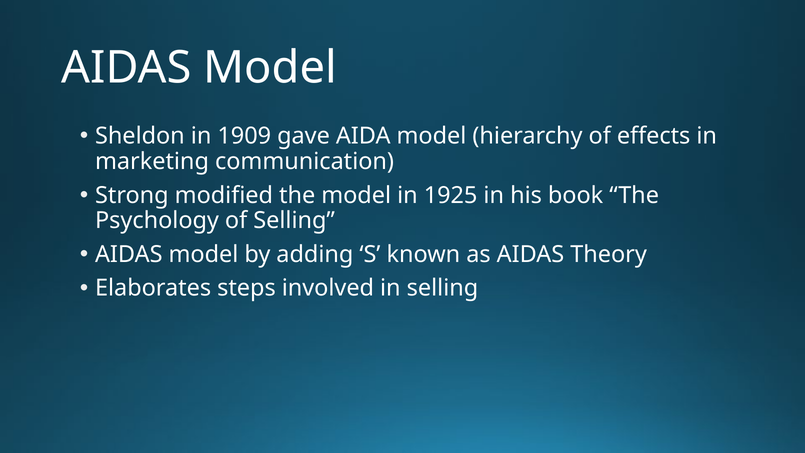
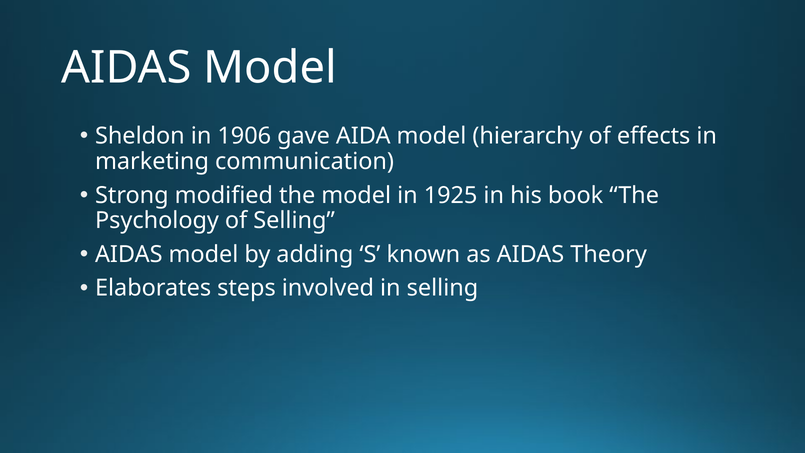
1909: 1909 -> 1906
